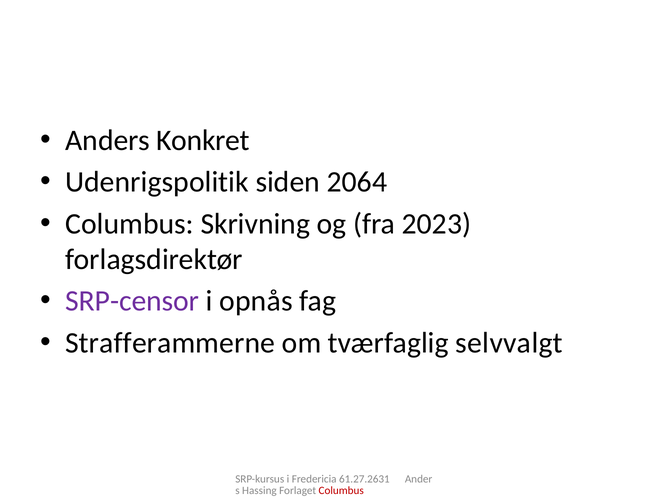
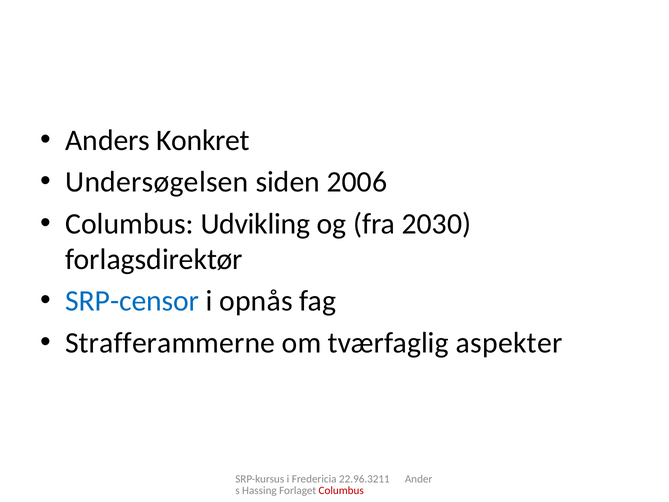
Udenrigspolitik: Udenrigspolitik -> Undersøgelsen
2064: 2064 -> 2006
Skrivning: Skrivning -> Udvikling
2023: 2023 -> 2030
SRP-censor colour: purple -> blue
selvvalgt: selvvalgt -> aspekter
61.27.2631: 61.27.2631 -> 22.96.3211
